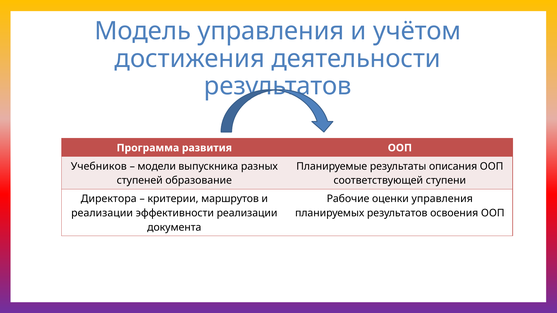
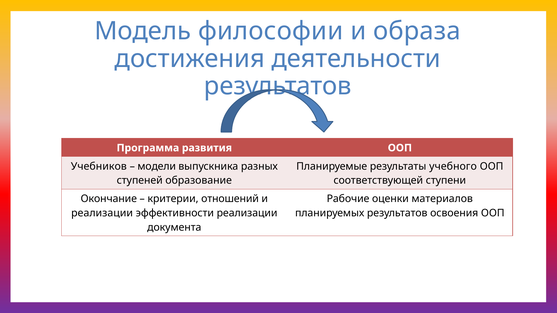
Модель управления: управления -> философии
учётом: учётом -> образа
описания: описания -> учебного
Директора: Директора -> Окончание
маршрутов: маршрутов -> отношений
оценки управления: управления -> материалов
